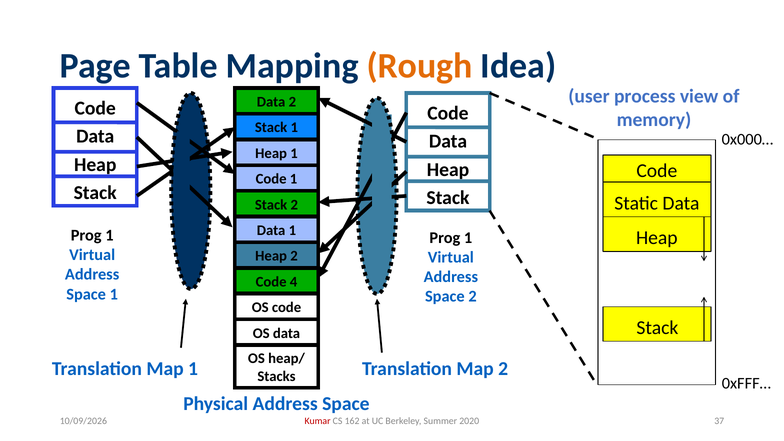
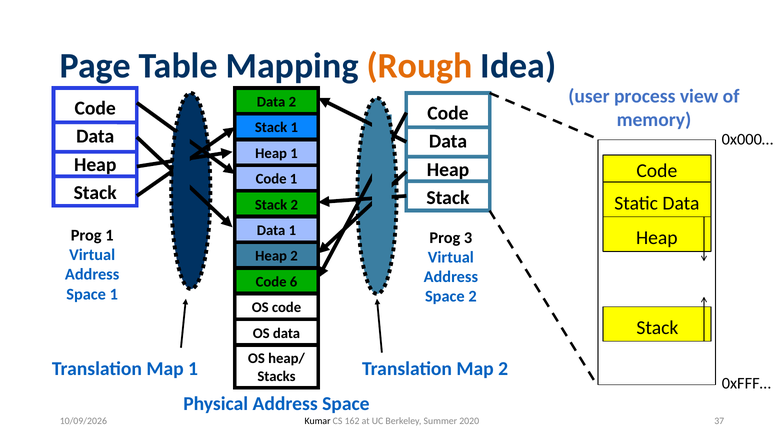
1 at (468, 238): 1 -> 3
4: 4 -> 6
Kumar colour: red -> black
